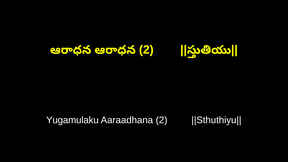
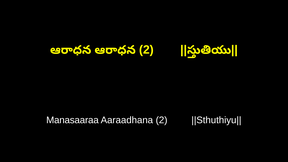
Yugamulaku: Yugamulaku -> Manasaaraa
